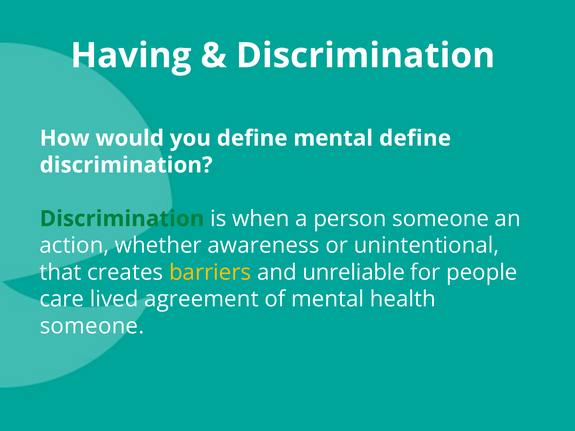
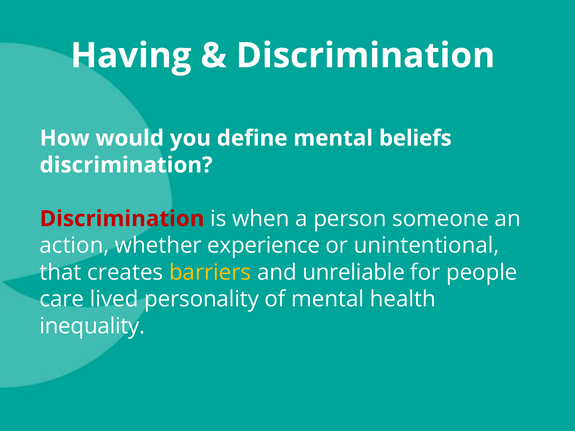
mental define: define -> beliefs
Discrimination at (122, 219) colour: green -> red
awareness: awareness -> experience
agreement: agreement -> personality
someone at (92, 326): someone -> inequality
